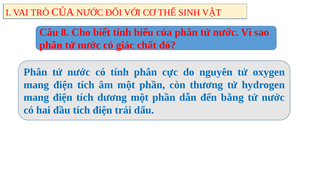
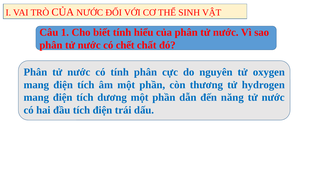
8: 8 -> 1
giác: giác -> chết
bằng: bằng -> năng
